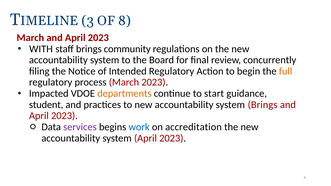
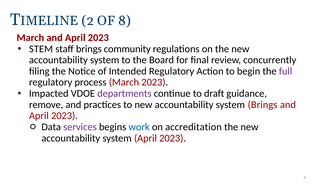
3: 3 -> 2
WITH: WITH -> STEM
full colour: orange -> purple
departments colour: orange -> purple
start: start -> draft
student: student -> remove
